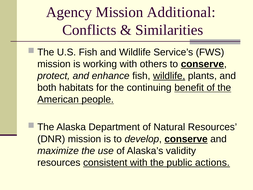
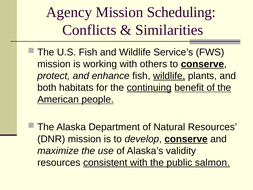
Additional: Additional -> Scheduling
continuing underline: none -> present
actions: actions -> salmon
